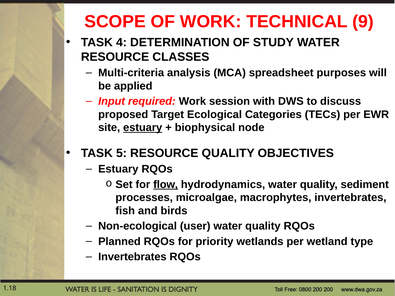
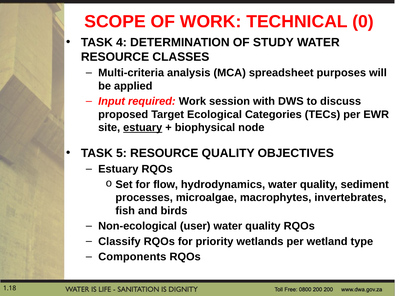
9: 9 -> 0
flow underline: present -> none
Planned: Planned -> Classify
Invertebrates at (132, 257): Invertebrates -> Components
